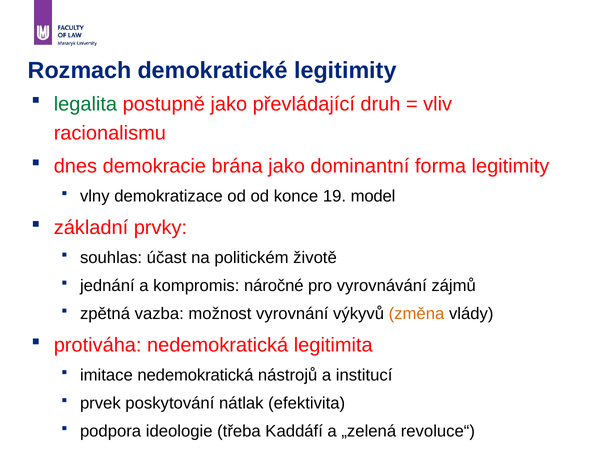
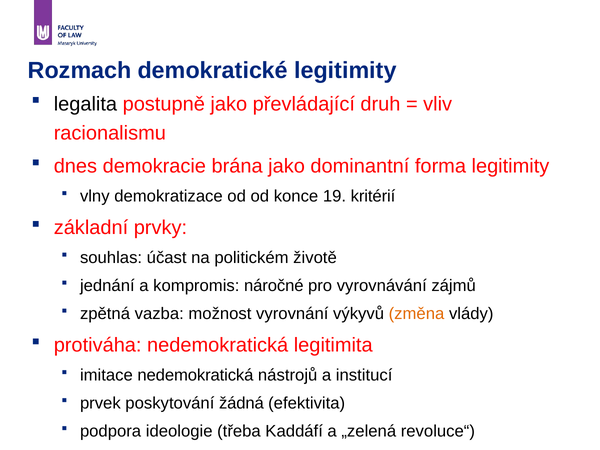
legalita colour: green -> black
model: model -> kritérií
nátlak: nátlak -> žádná
